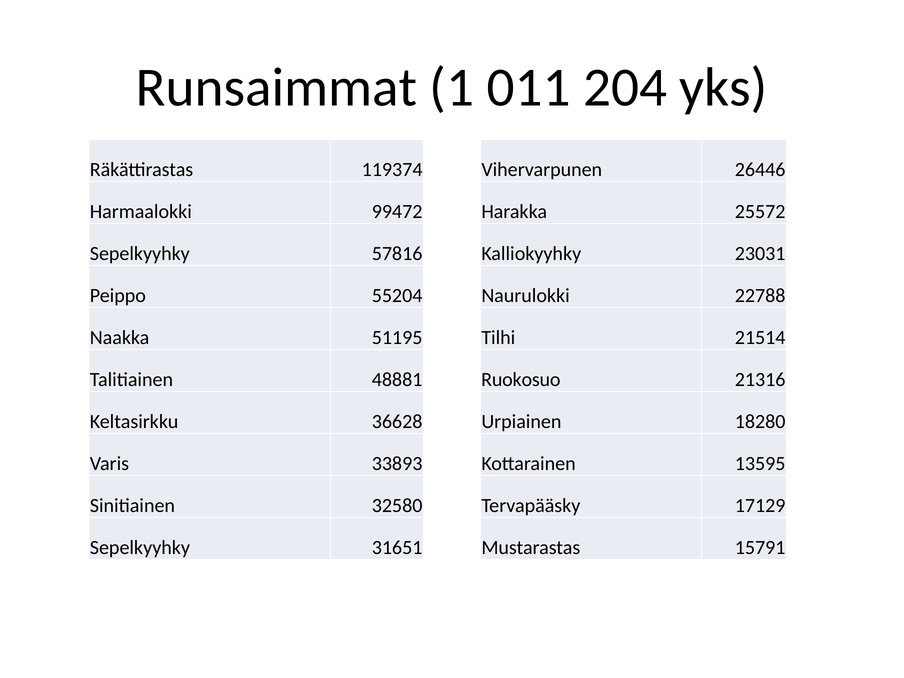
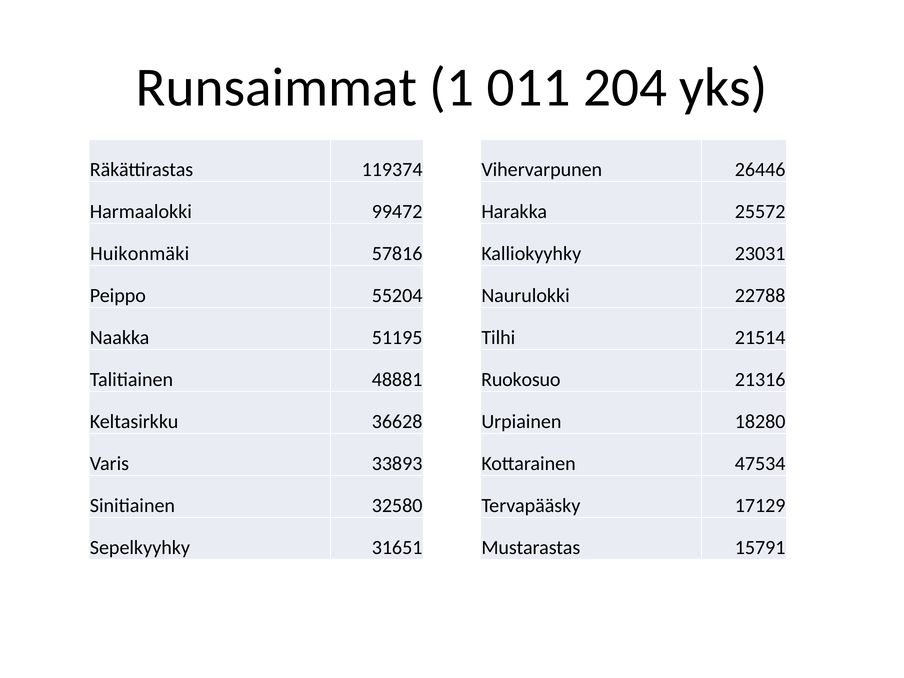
Sepelkyyhky at (140, 254): Sepelkyyhky -> Huikonmäki
13595: 13595 -> 47534
